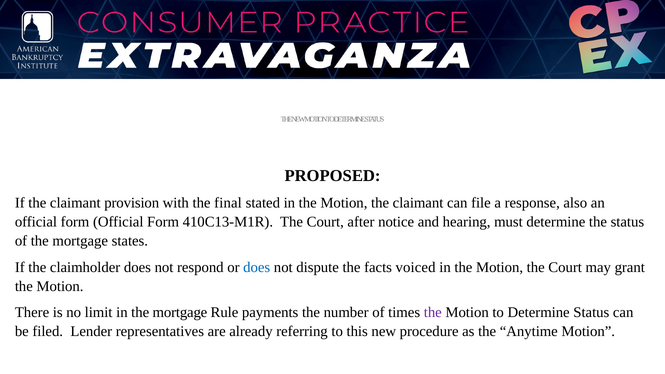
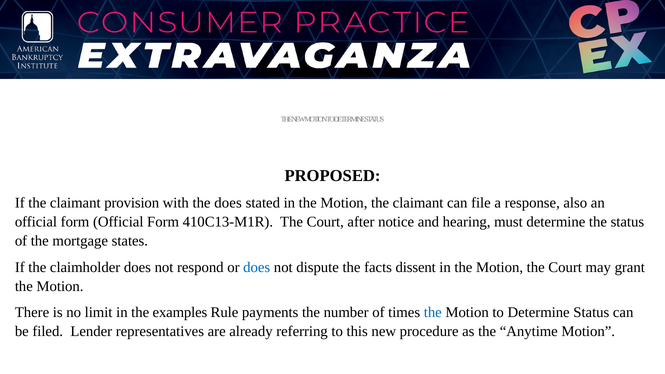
the final: final -> does
voiced: voiced -> dissent
in the mortgage: mortgage -> examples
the at (433, 313) colour: purple -> blue
